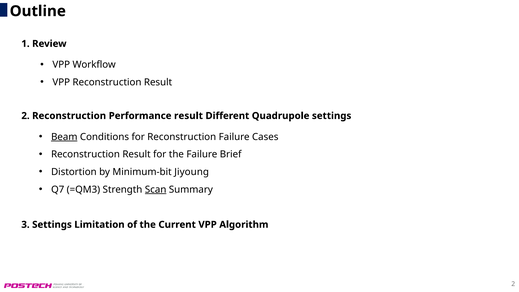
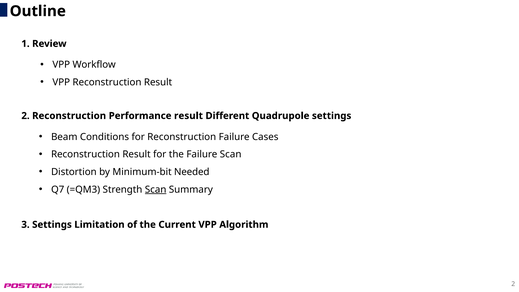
Beam underline: present -> none
Failure Brief: Brief -> Scan
Jiyoung: Jiyoung -> Needed
